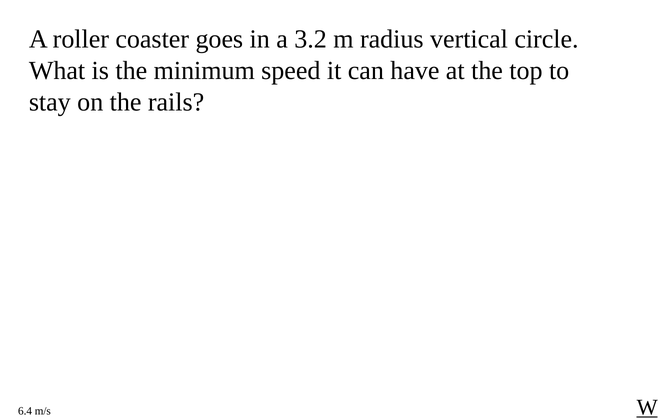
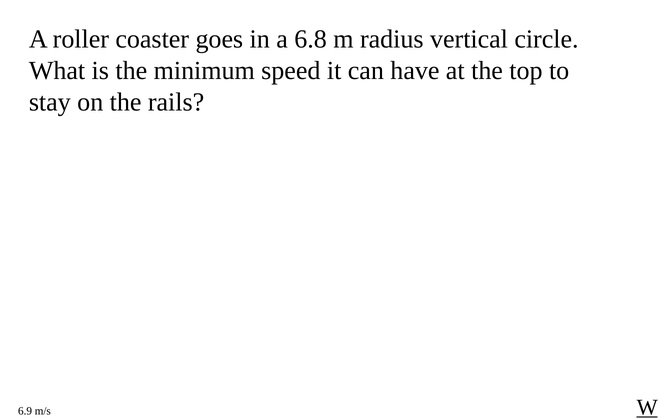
3.2: 3.2 -> 6.8
6.4: 6.4 -> 6.9
